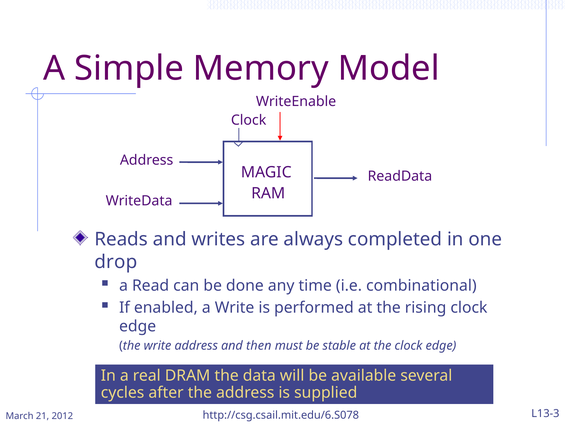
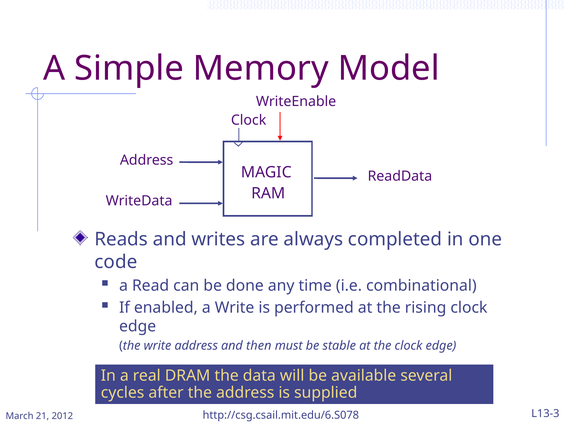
drop: drop -> code
